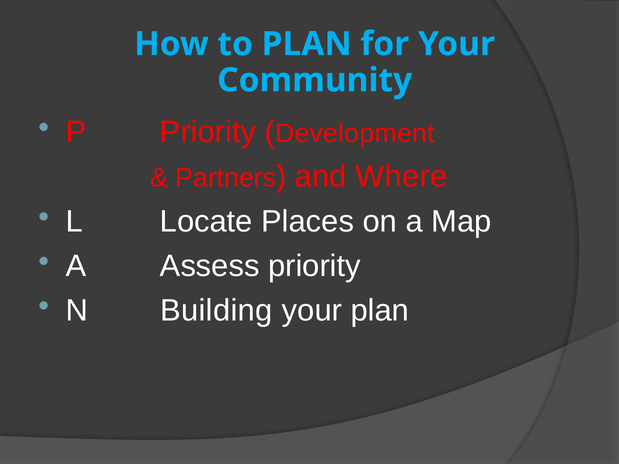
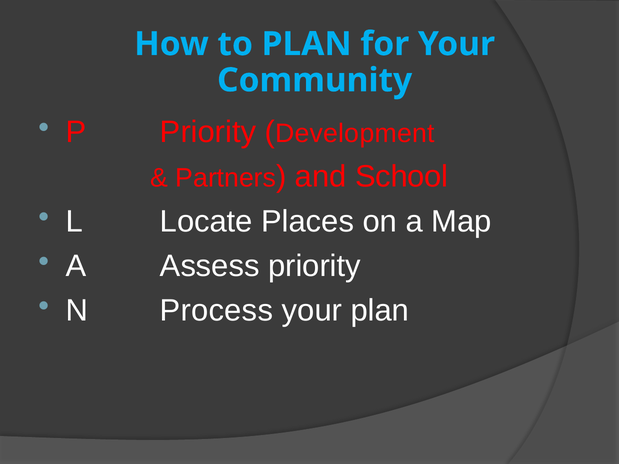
Where: Where -> School
Building: Building -> Process
